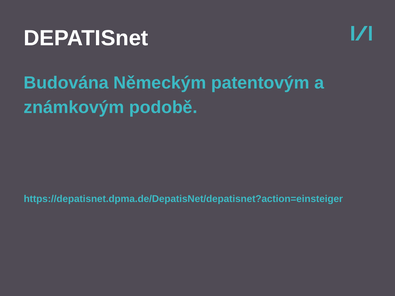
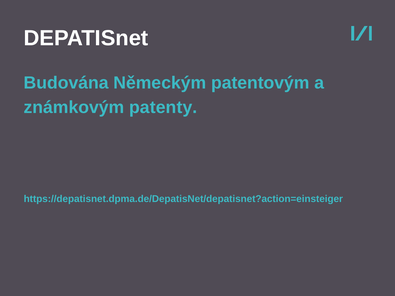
podobě: podobě -> patenty
